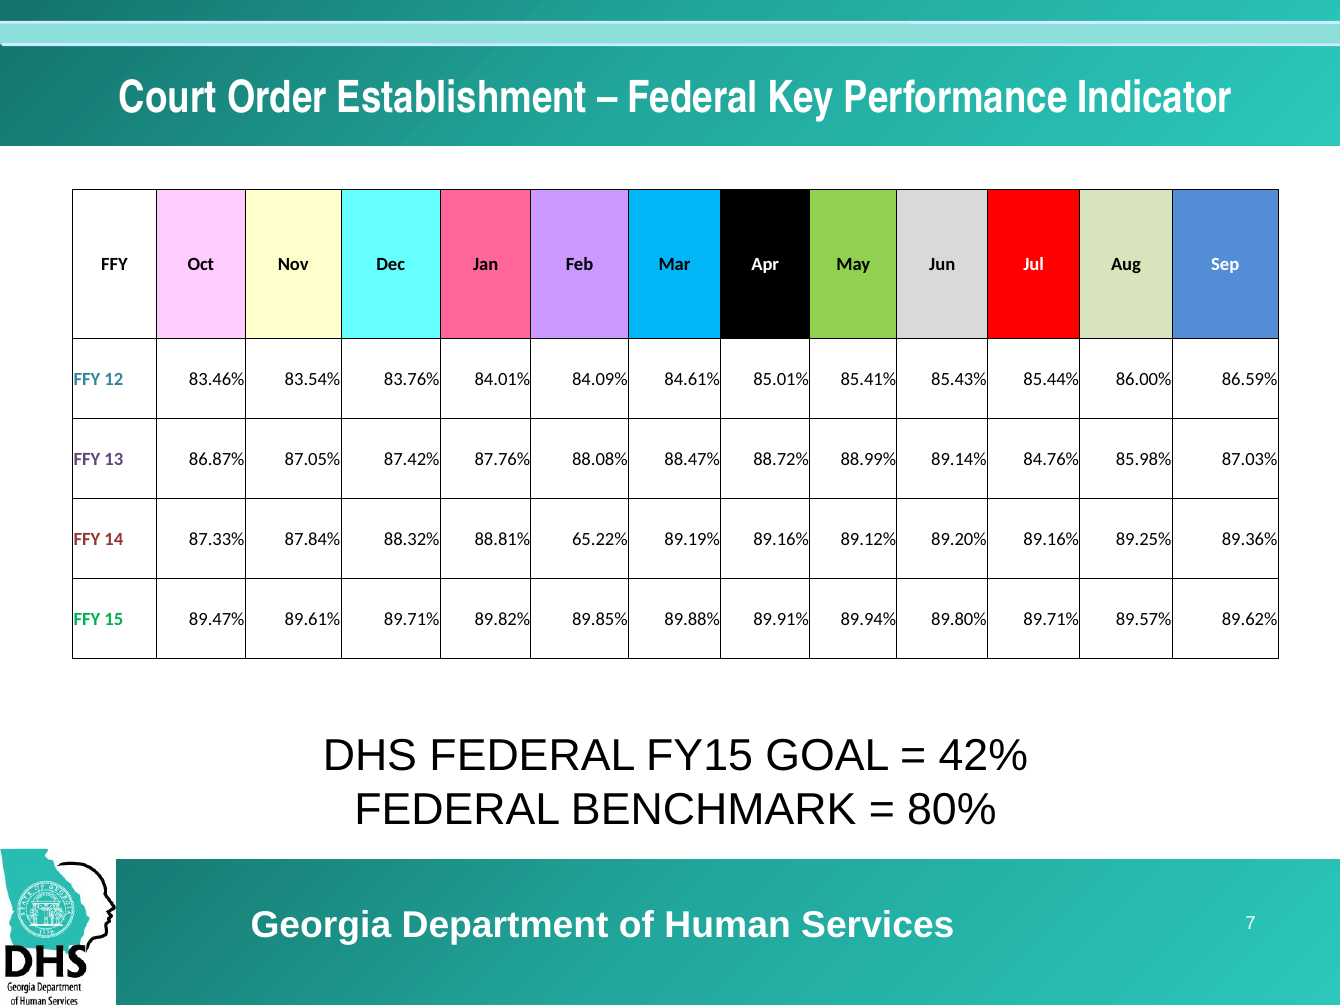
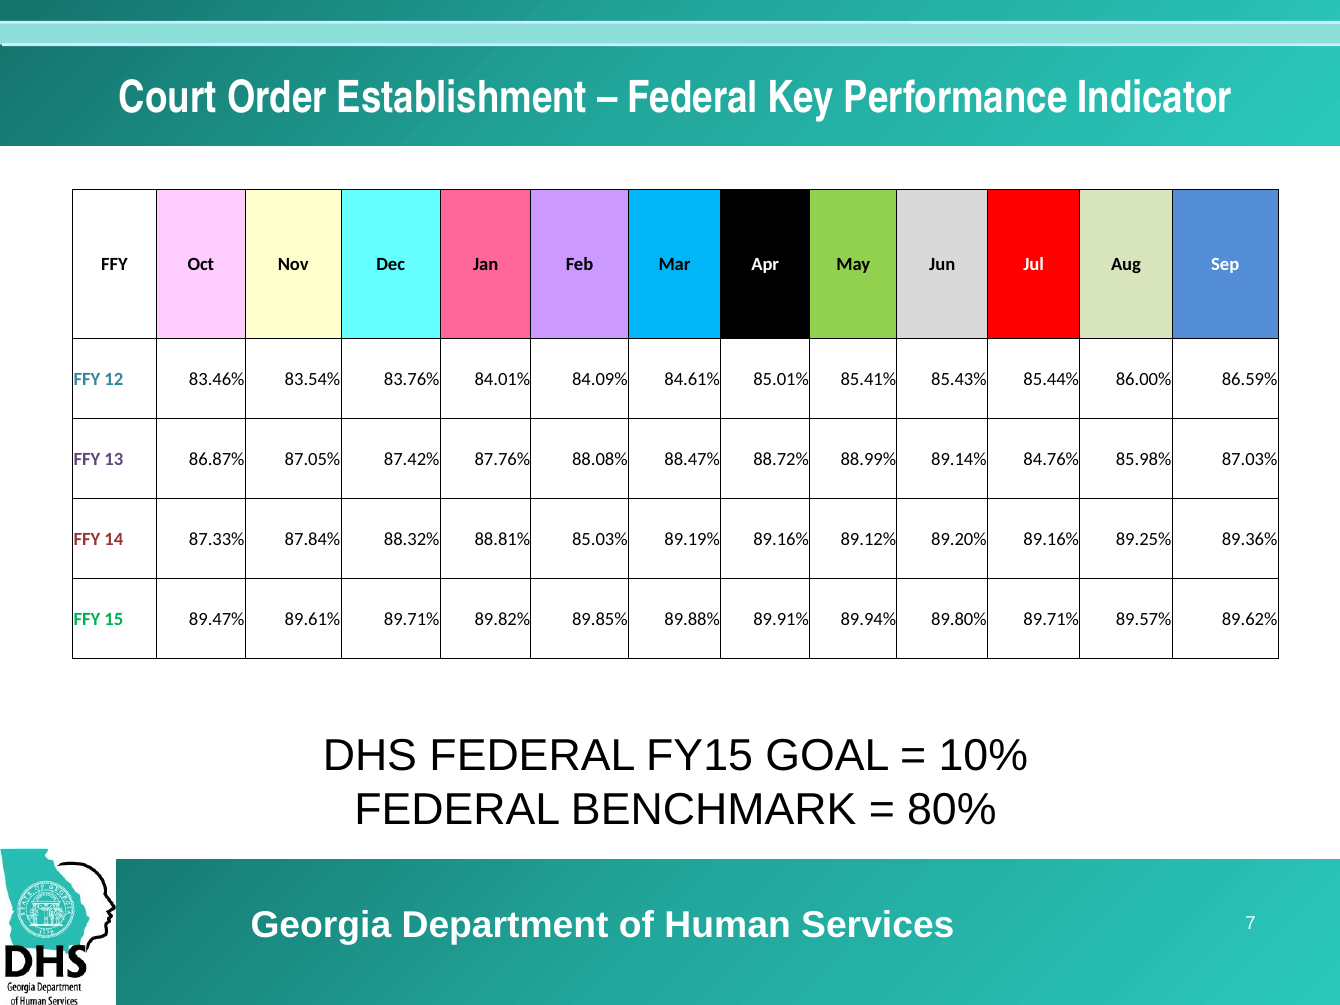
65.22%: 65.22% -> 85.03%
42%: 42% -> 10%
